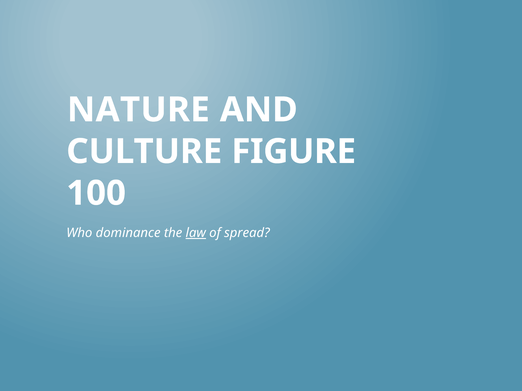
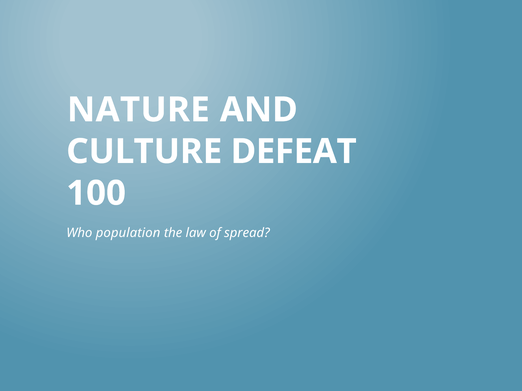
FIGURE: FIGURE -> DEFEAT
dominance: dominance -> population
law underline: present -> none
